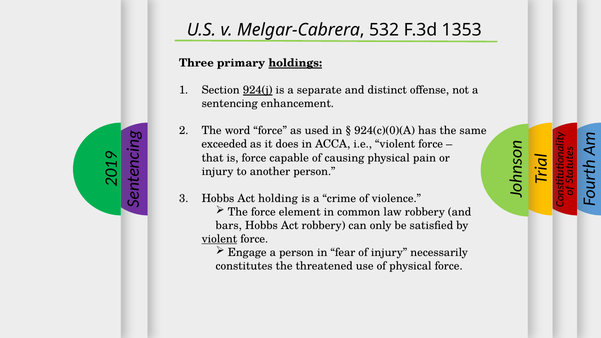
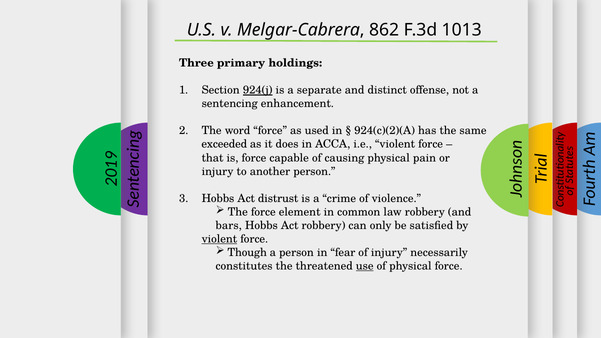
532: 532 -> 862
1353: 1353 -> 1013
holdings underline: present -> none
924(c)(0)(A: 924(c)(0)(A -> 924(c)(2)(A
holding: holding -> distrust
Engage: Engage -> Though
use underline: none -> present
